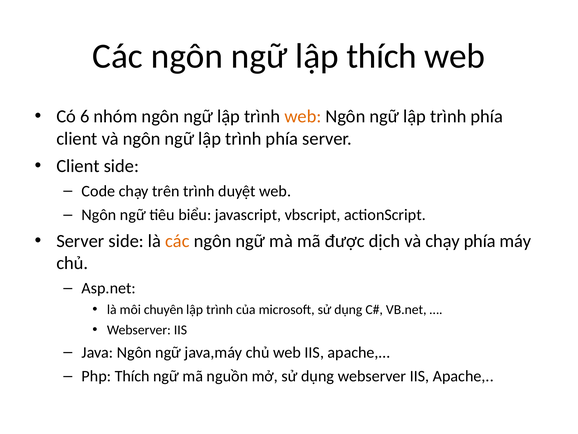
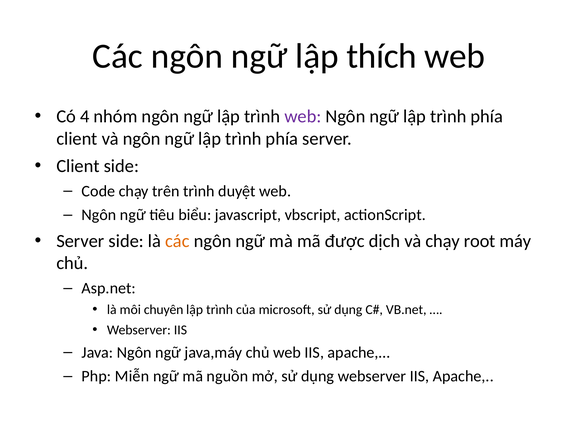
6: 6 -> 4
web at (303, 116) colour: orange -> purple
chạy phía: phía -> root
Php Thích: Thích -> Miễn
